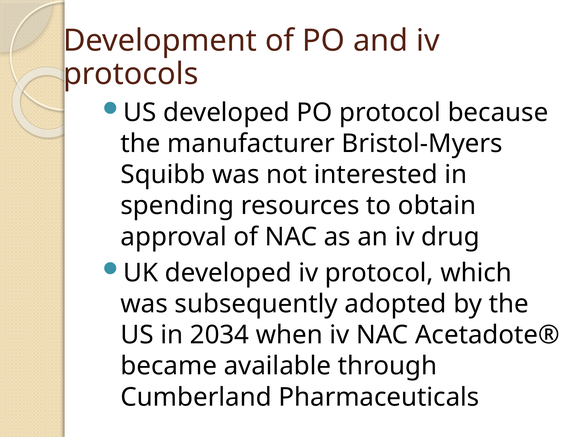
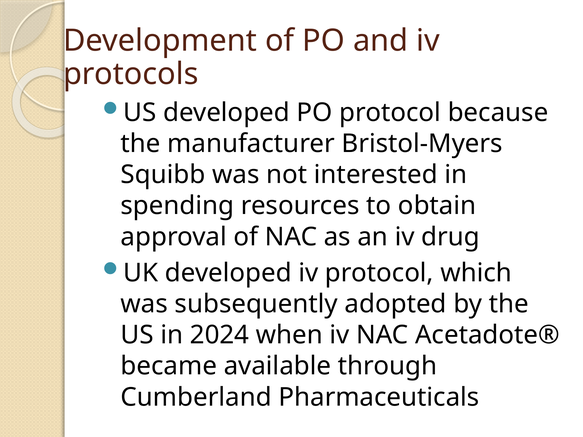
2034: 2034 -> 2024
